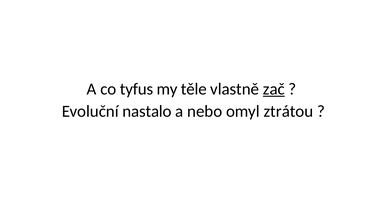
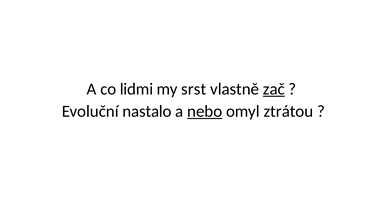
tyfus: tyfus -> lidmi
těle: těle -> srst
nebo underline: none -> present
